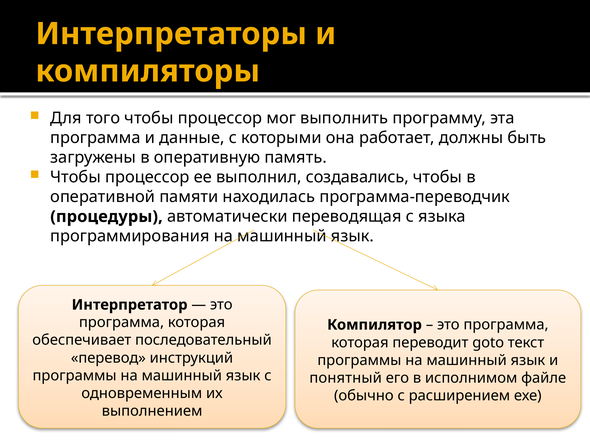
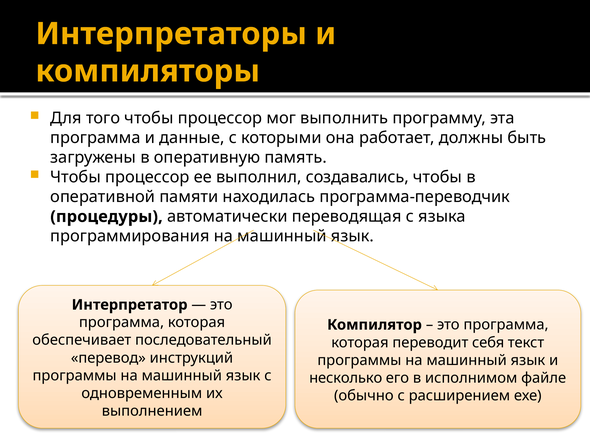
goto: goto -> себя
понятный: понятный -> несколько
